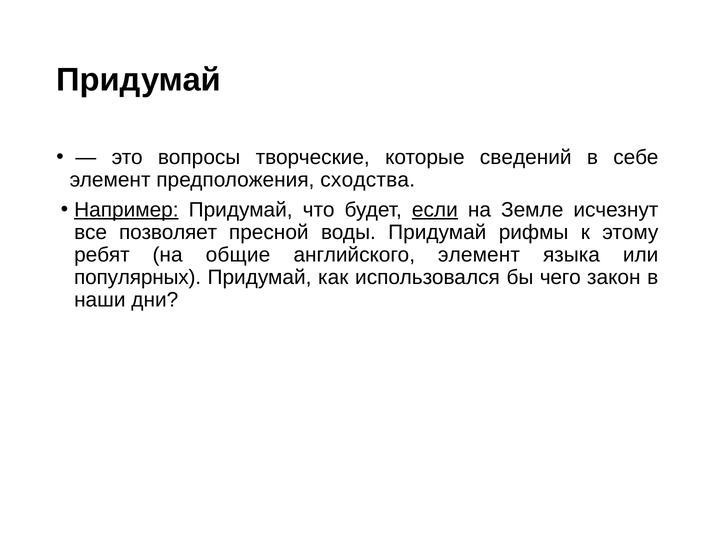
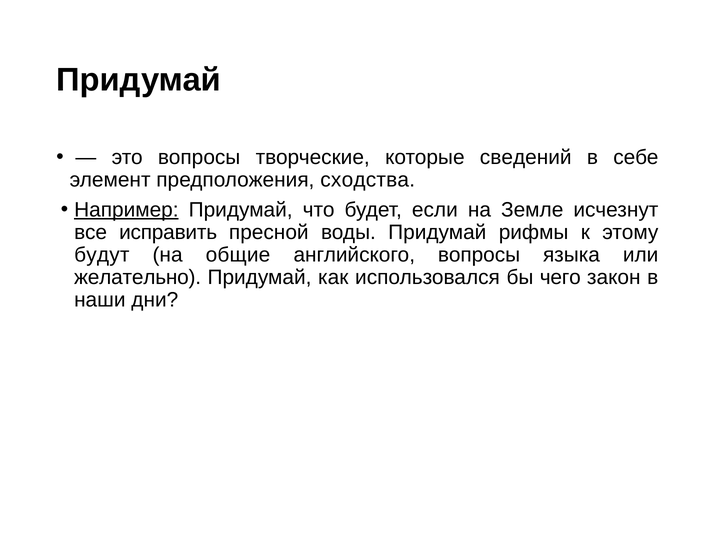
если underline: present -> none
позволяет: позволяет -> исправить
ребят: ребят -> будут
английского элемент: элемент -> вопросы
популярных: популярных -> желательно
